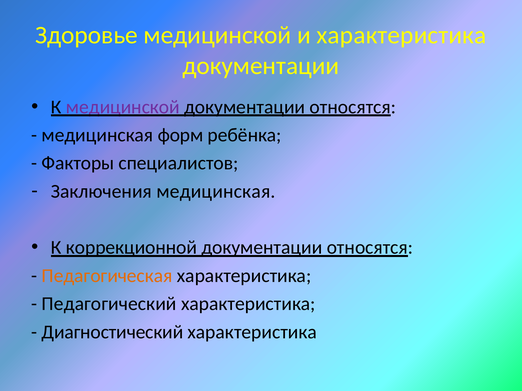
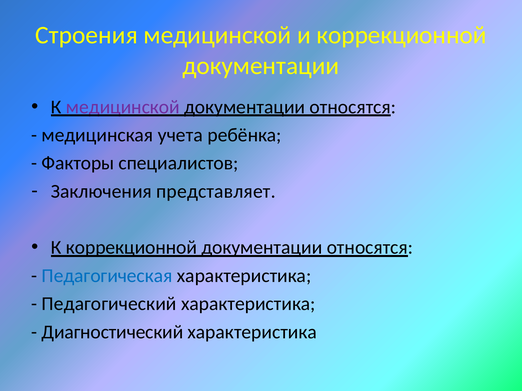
Здоровье: Здоровье -> Строения
и характеристика: характеристика -> коррекционной
форм: форм -> учета
Заключения медицинская: медицинская -> представляет
Педагогическая colour: orange -> blue
